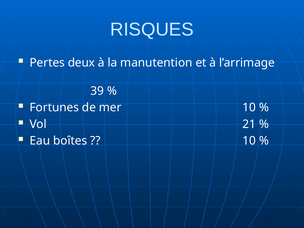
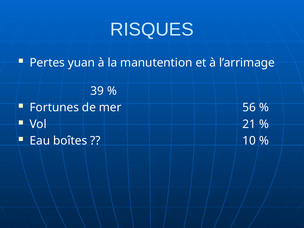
deux: deux -> yuan
mer 10: 10 -> 56
